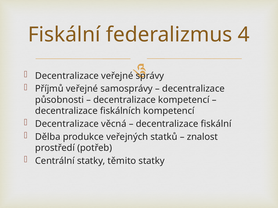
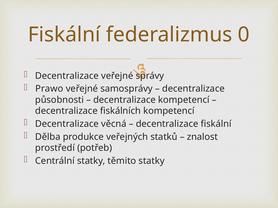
4: 4 -> 0
Příjmů: Příjmů -> Prawo
